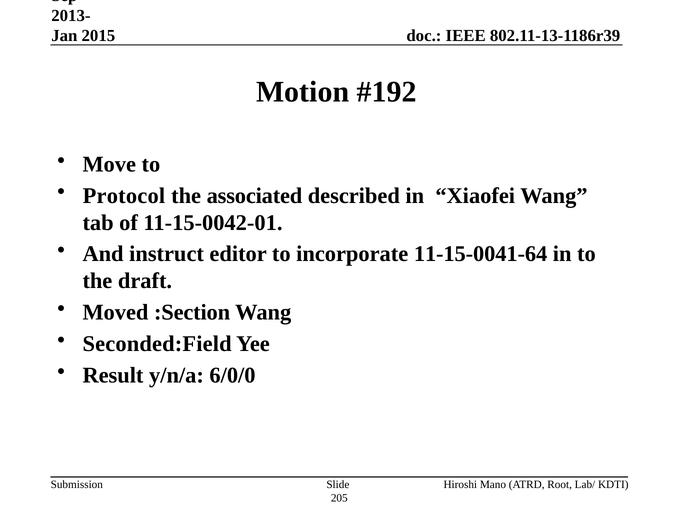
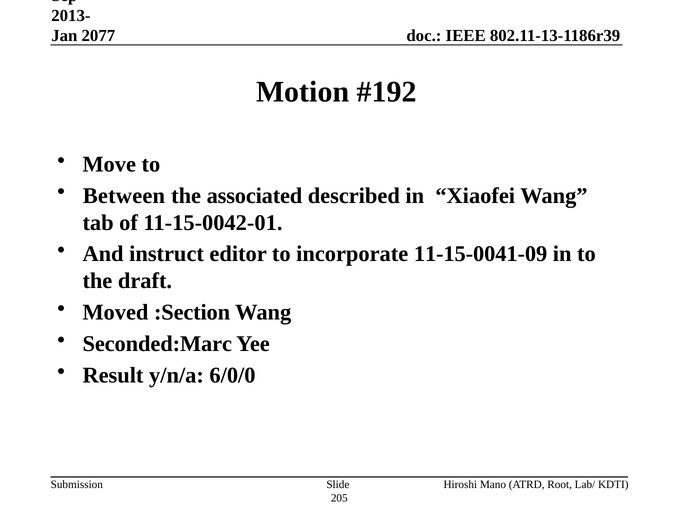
2015: 2015 -> 2077
Protocol: Protocol -> Between
11-15-0041-64: 11-15-0041-64 -> 11-15-0041-09
Seconded:Field: Seconded:Field -> Seconded:Marc
